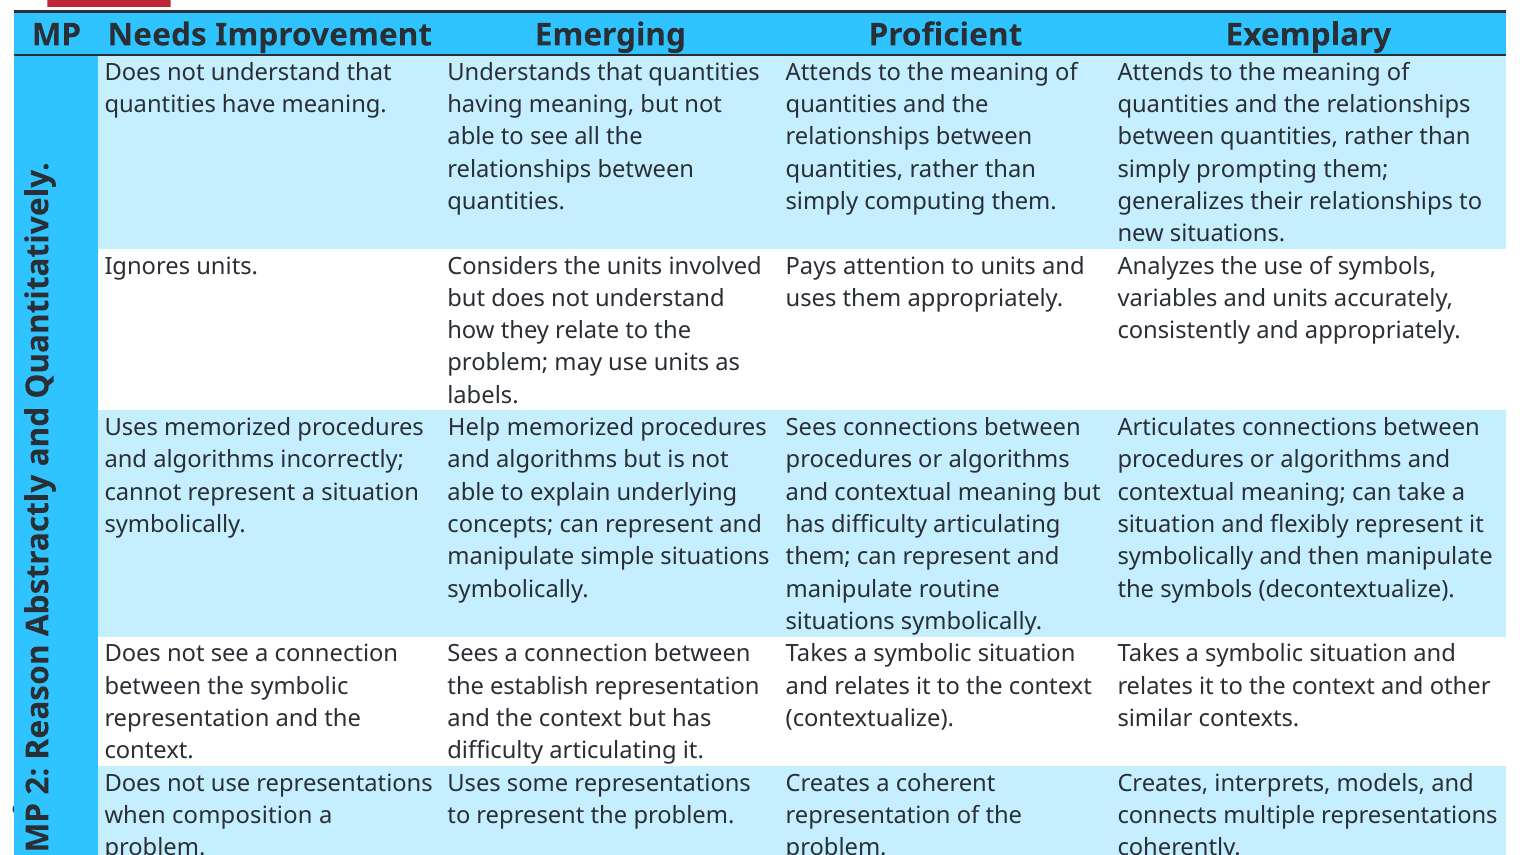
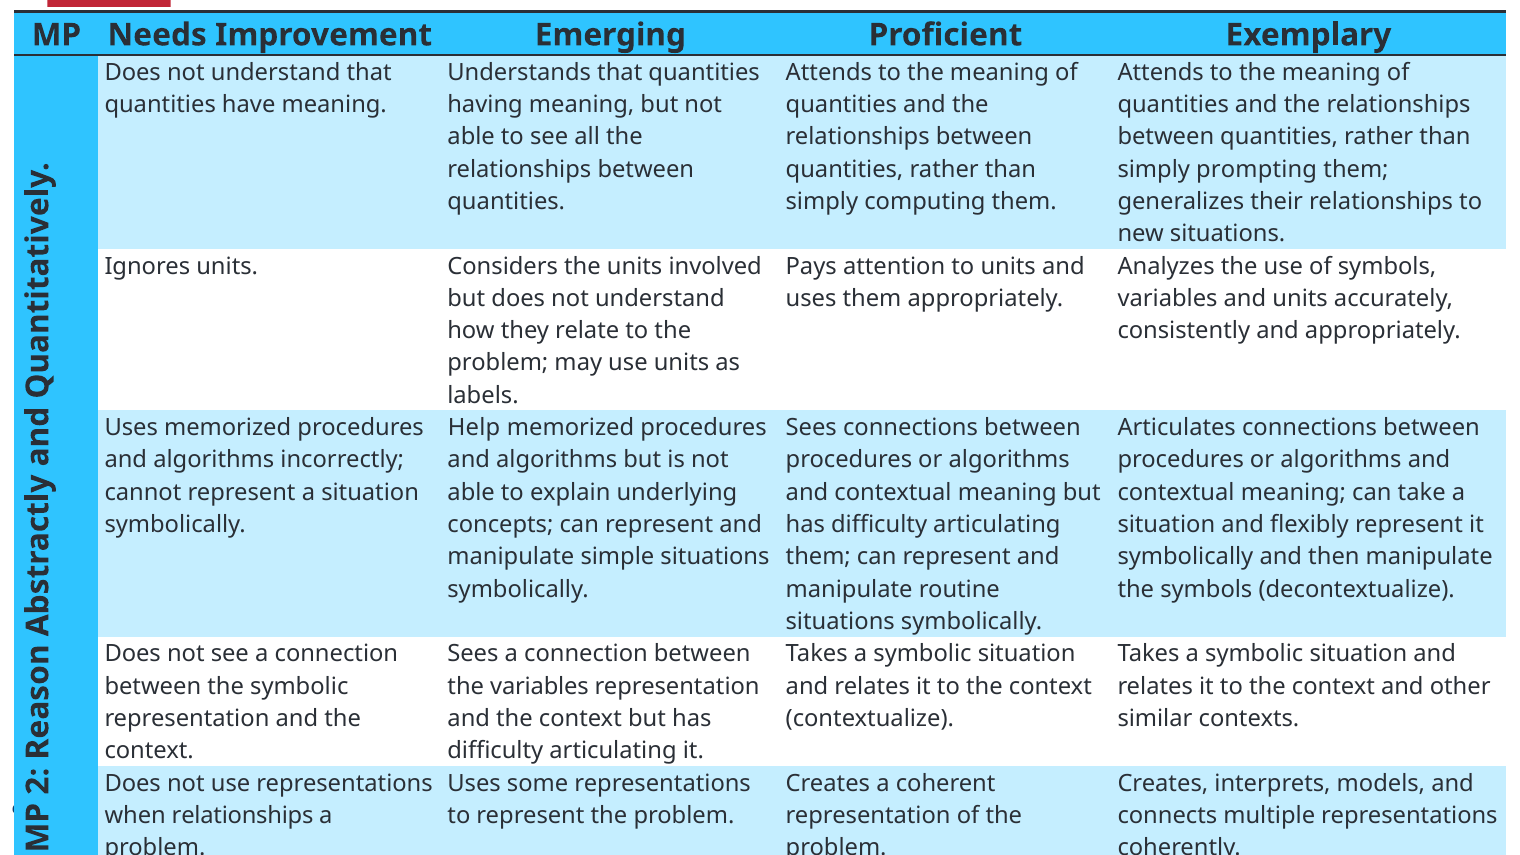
the establish: establish -> variables
when composition: composition -> relationships
